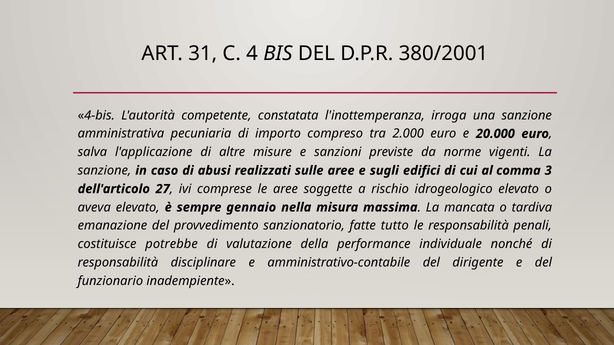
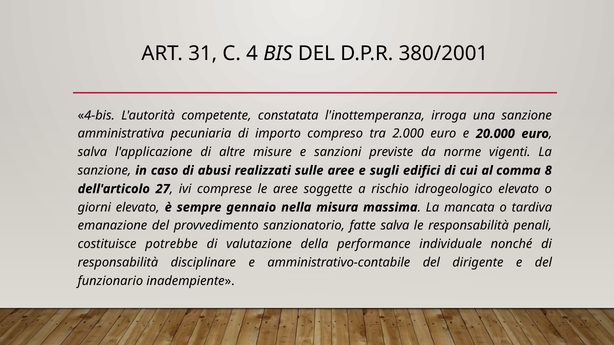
3: 3 -> 8
aveva: aveva -> giorni
fatte tutto: tutto -> salva
